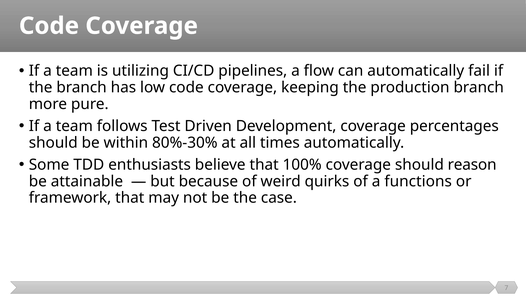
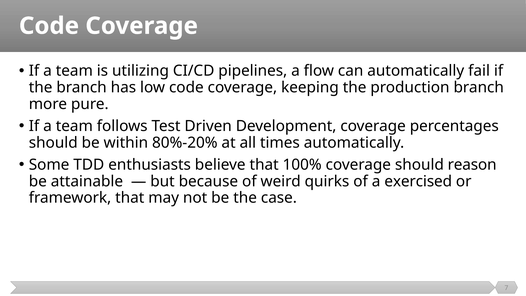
80%-30%: 80%-30% -> 80%-20%
functions: functions -> exercised
